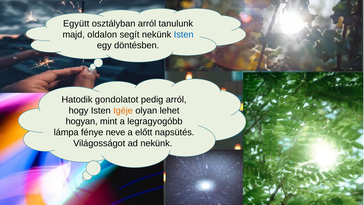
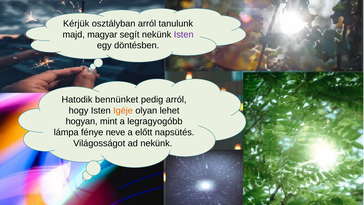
Együtt: Együtt -> Kérjük
oldalon: oldalon -> magyar
Isten at (184, 34) colour: blue -> purple
gondolatot: gondolatot -> bennünket
